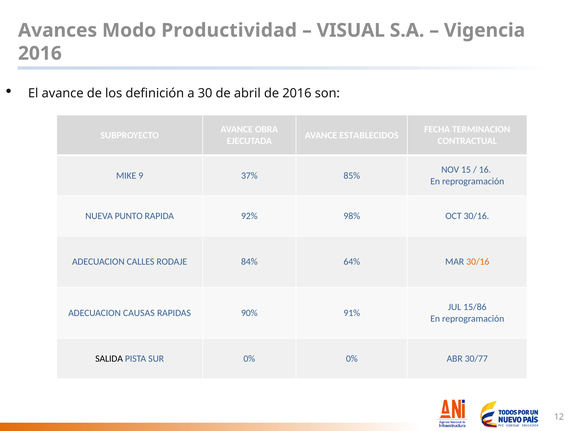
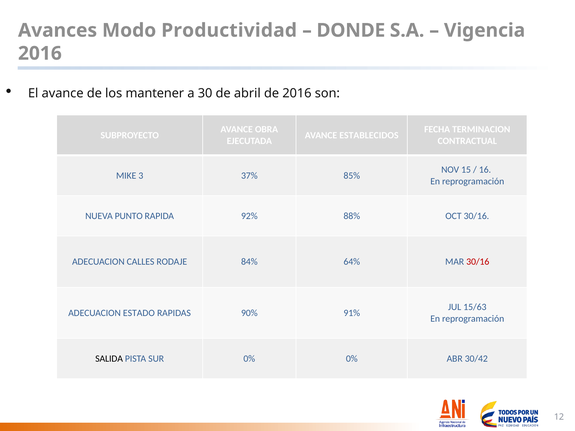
VISUAL: VISUAL -> DONDE
definición: definición -> mantener
9: 9 -> 3
98%: 98% -> 88%
30/16 at (478, 262) colour: orange -> red
15/86: 15/86 -> 15/63
CAUSAS: CAUSAS -> ESTADO
30/77: 30/77 -> 30/42
